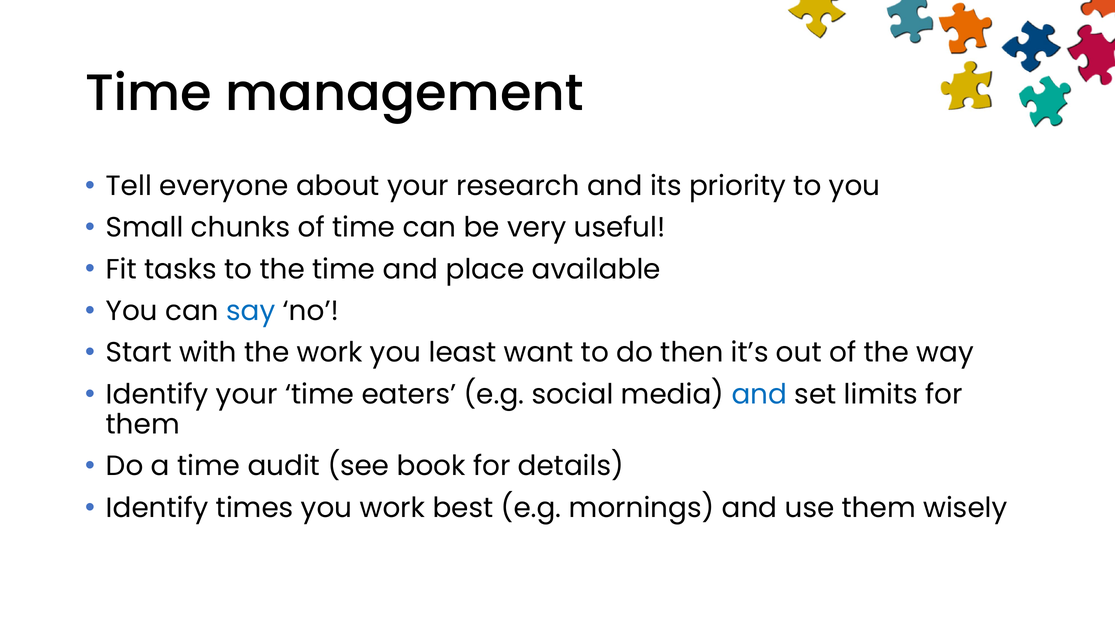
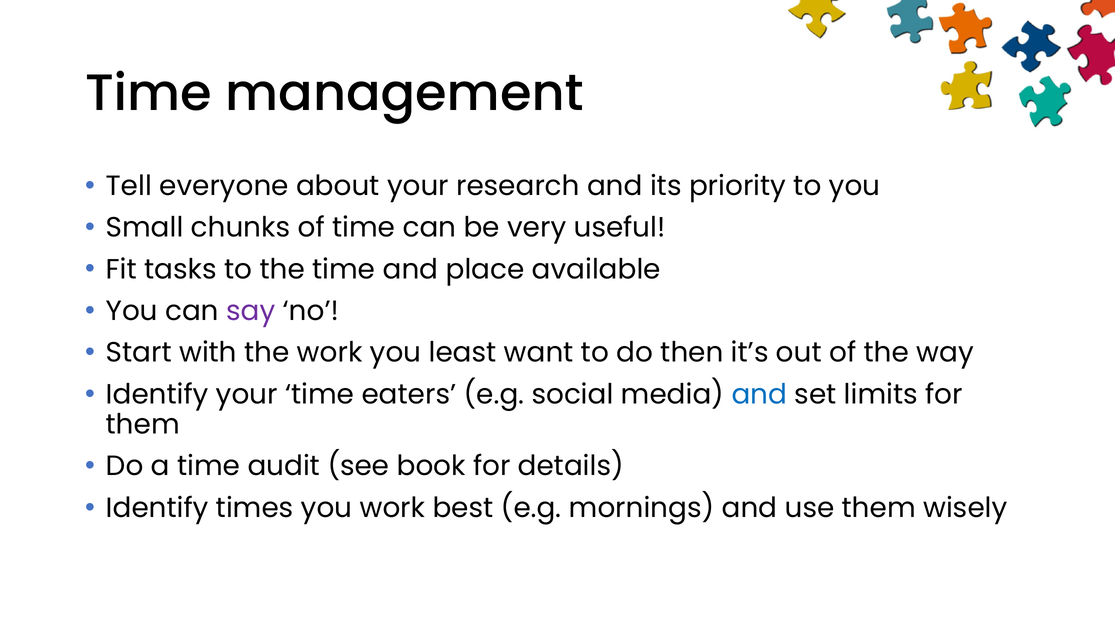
say colour: blue -> purple
